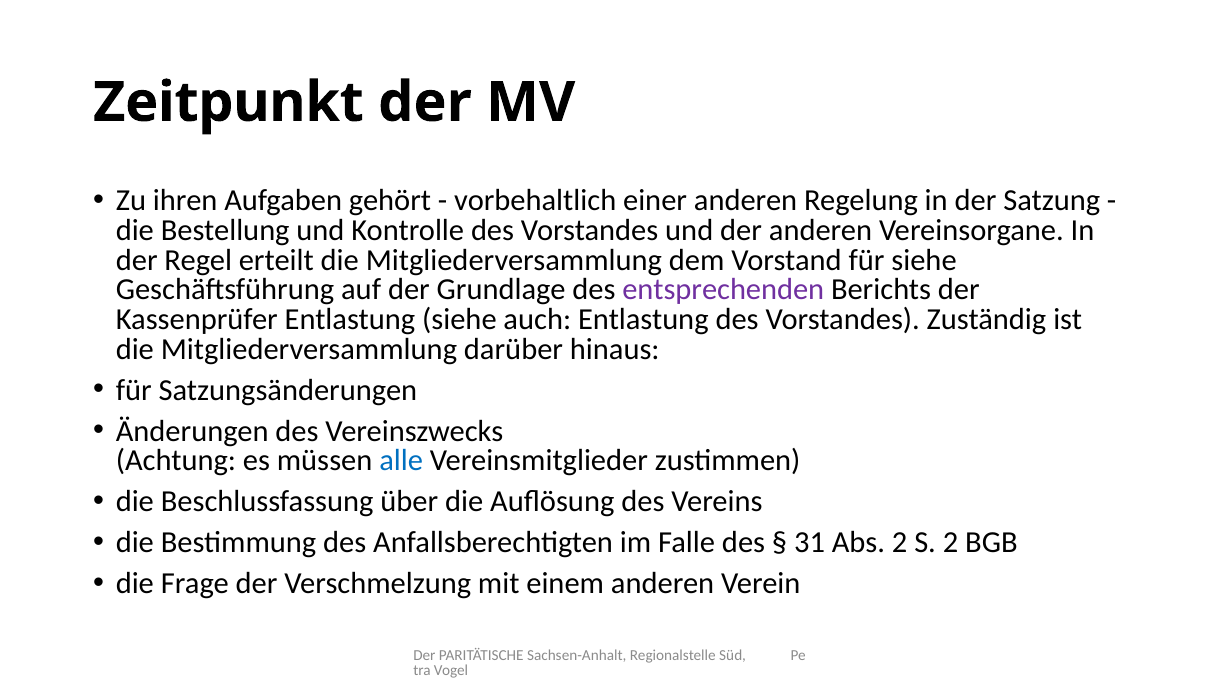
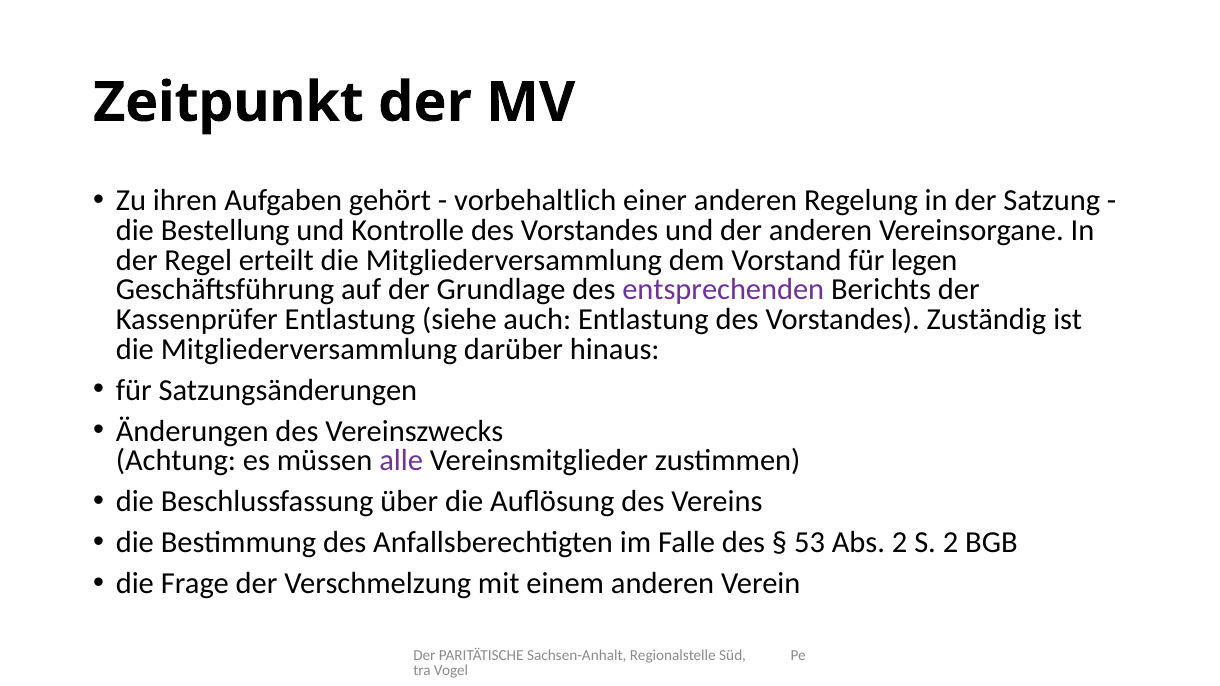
für siehe: siehe -> legen
alle colour: blue -> purple
31: 31 -> 53
